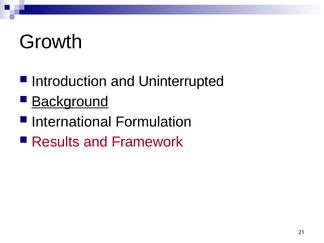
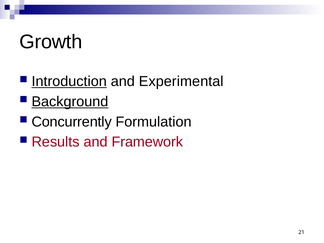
Introduction underline: none -> present
Uninterrupted: Uninterrupted -> Experimental
International: International -> Concurrently
